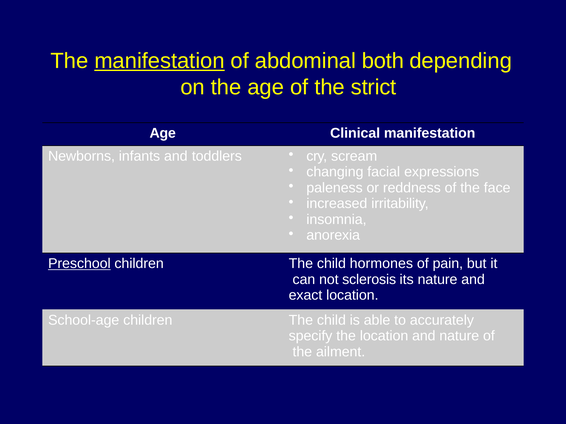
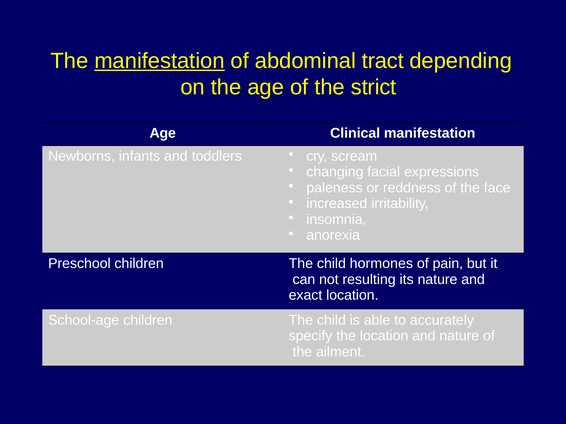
both: both -> tract
Preschool underline: present -> none
sclerosis: sclerosis -> resulting
